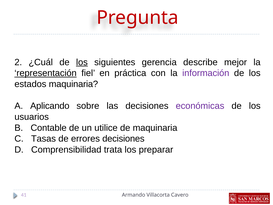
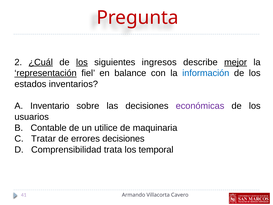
¿Cuál underline: none -> present
gerencia: gerencia -> ingresos
mejor underline: none -> present
práctica: práctica -> balance
información colour: purple -> blue
estados maquinaria: maquinaria -> inventarios
Aplicando: Aplicando -> Inventario
Tasas: Tasas -> Tratar
preparar: preparar -> temporal
